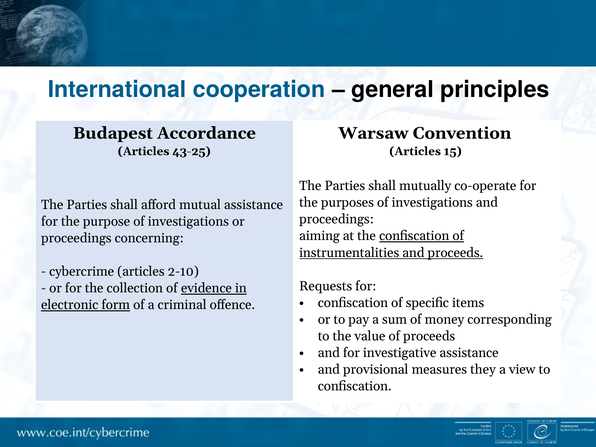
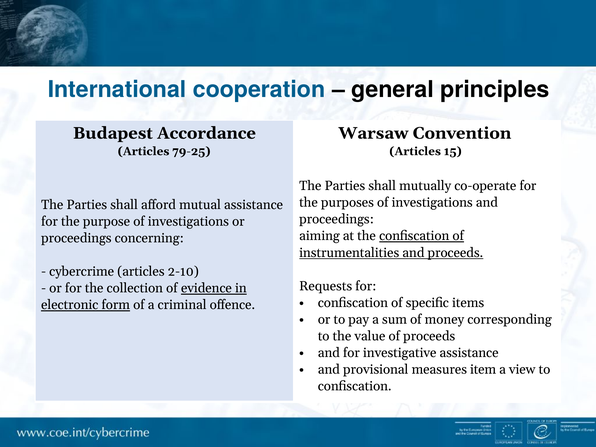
43-25: 43-25 -> 79-25
they: they -> item
